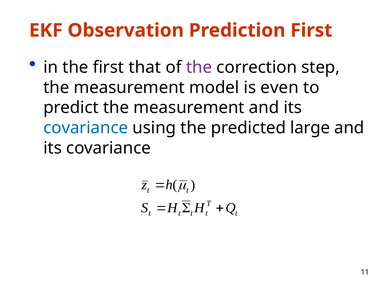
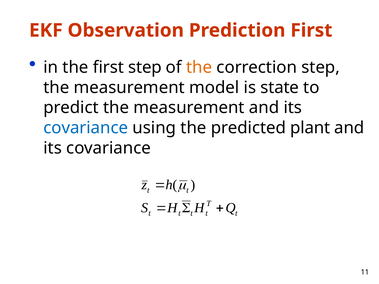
first that: that -> step
the at (199, 67) colour: purple -> orange
even: even -> state
large: large -> plant
